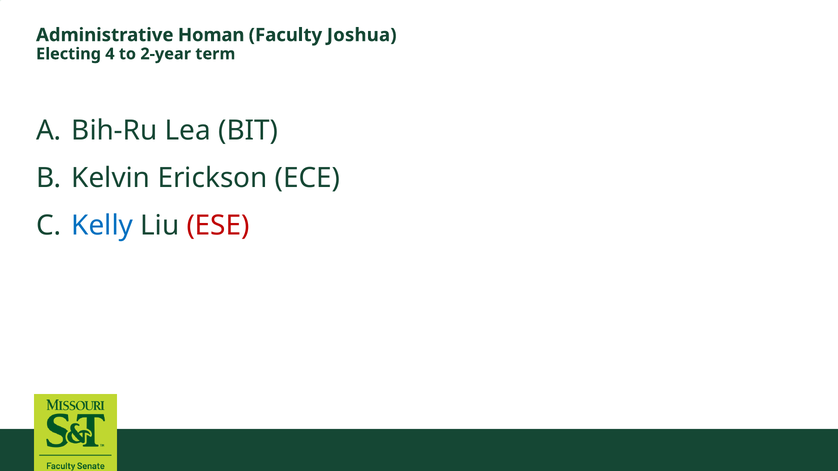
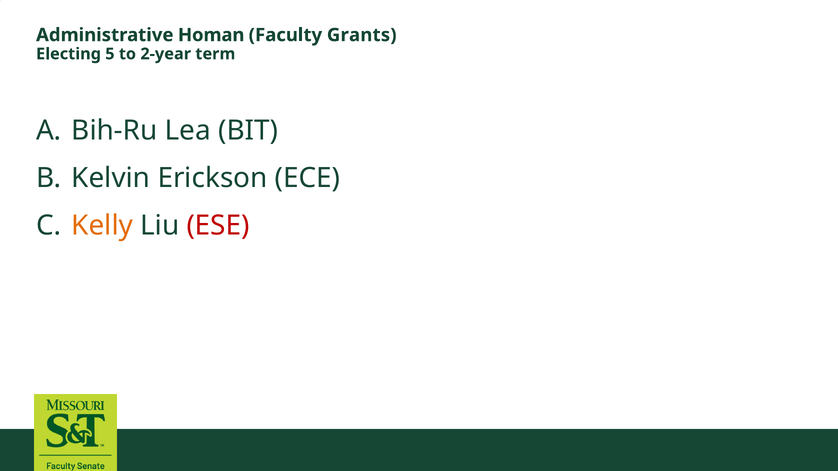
Joshua: Joshua -> Grants
4: 4 -> 5
Kelly colour: blue -> orange
